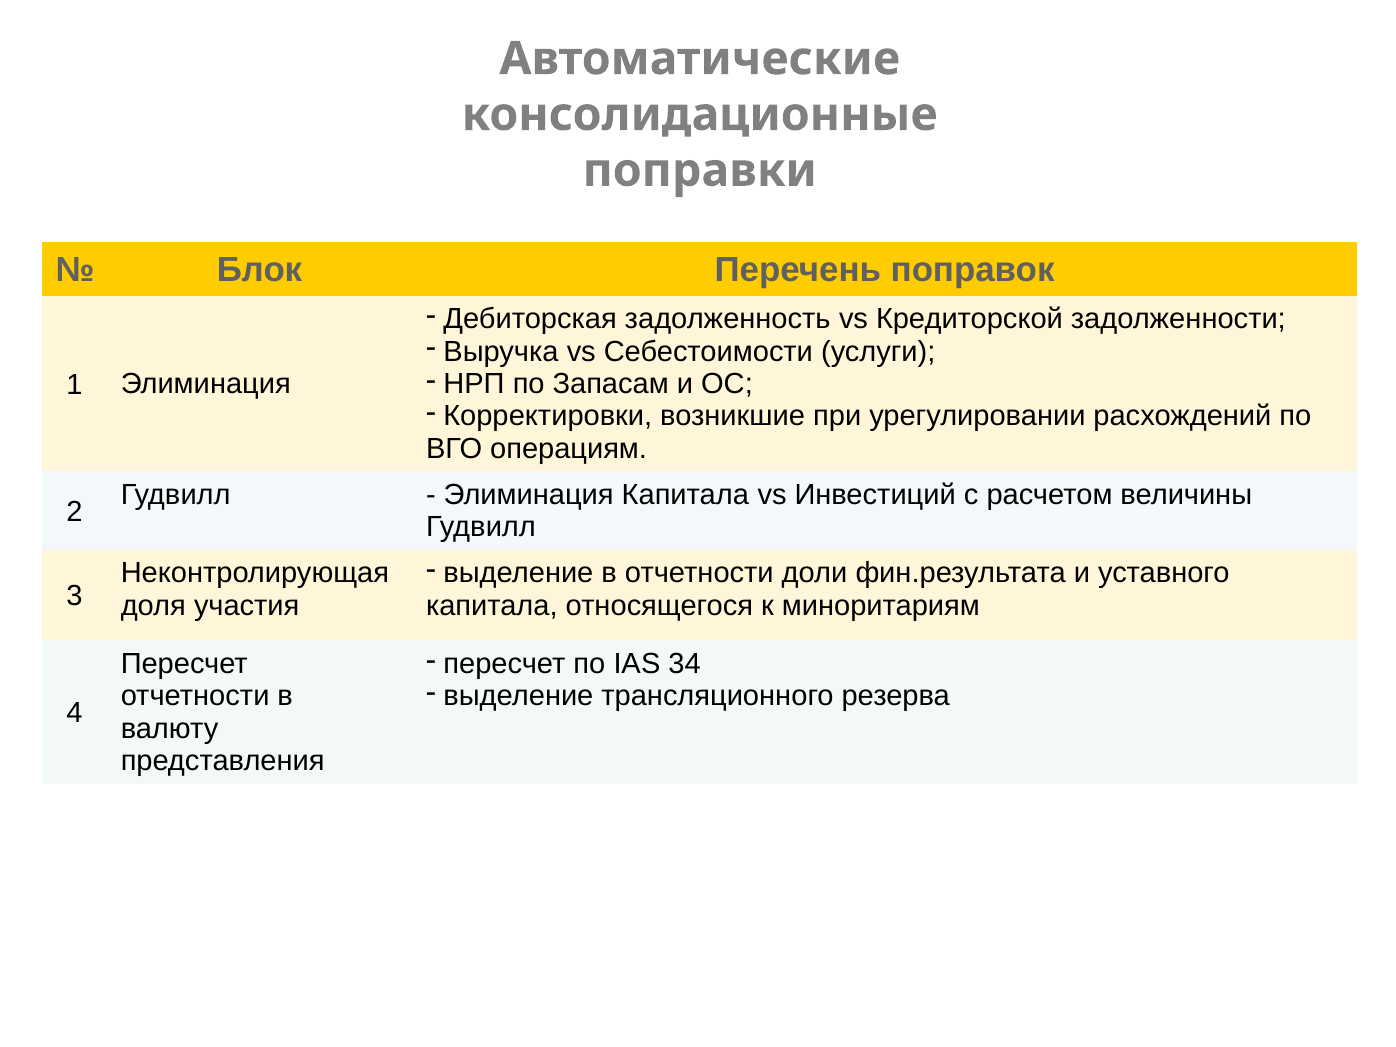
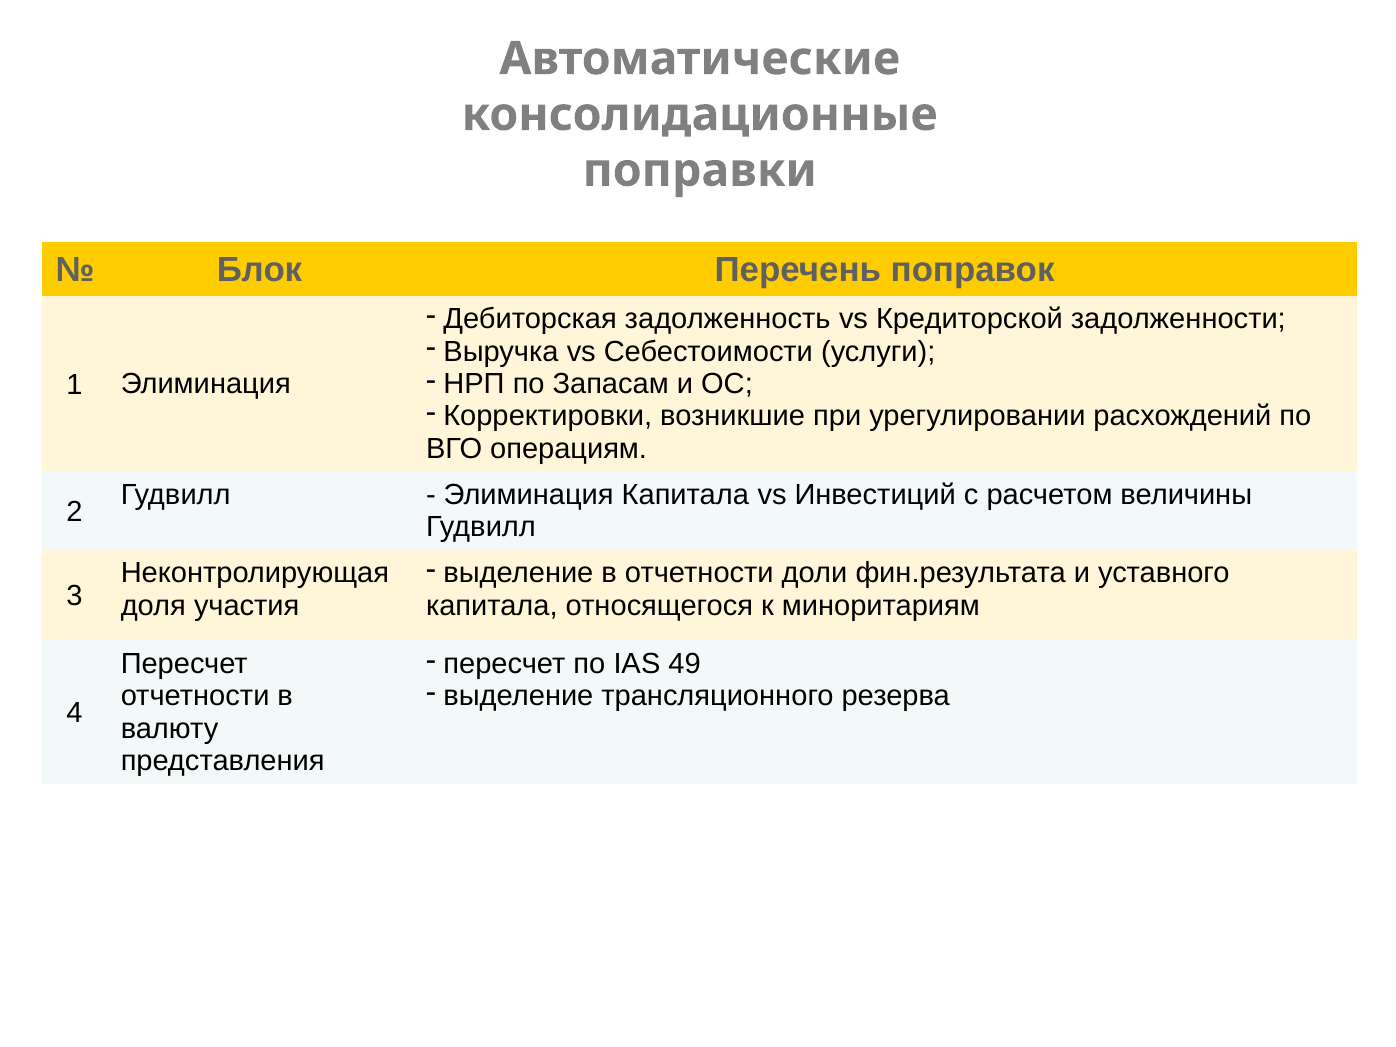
34: 34 -> 49
